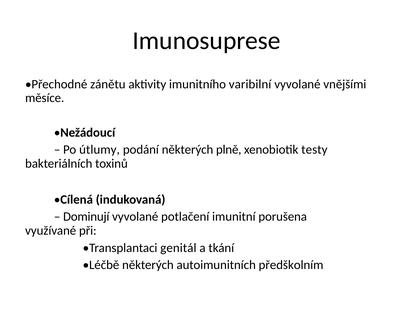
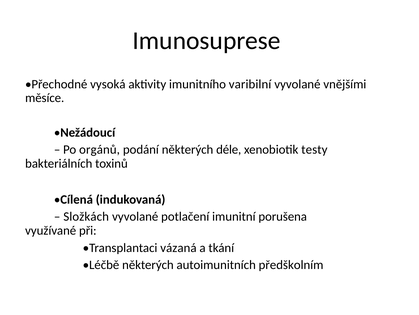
zánětu: zánětu -> vysoká
útlumy: útlumy -> orgánů
plně: plně -> déle
Dominují: Dominují -> Složkách
genitál: genitál -> vázaná
